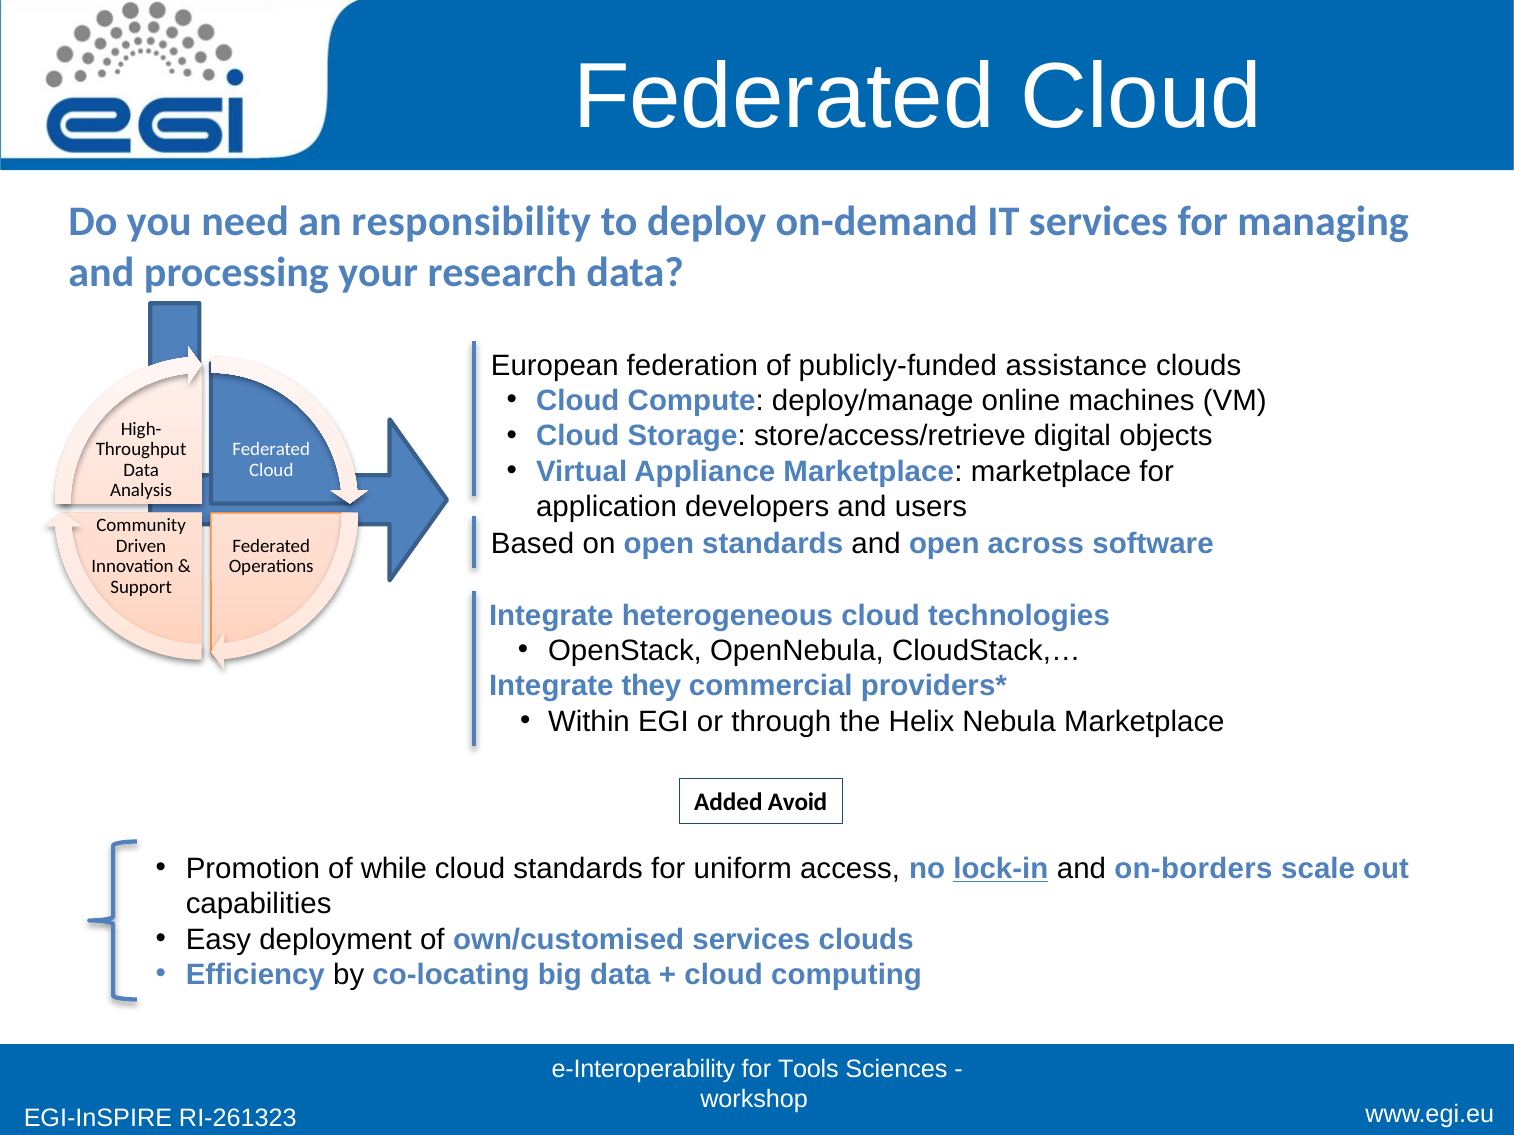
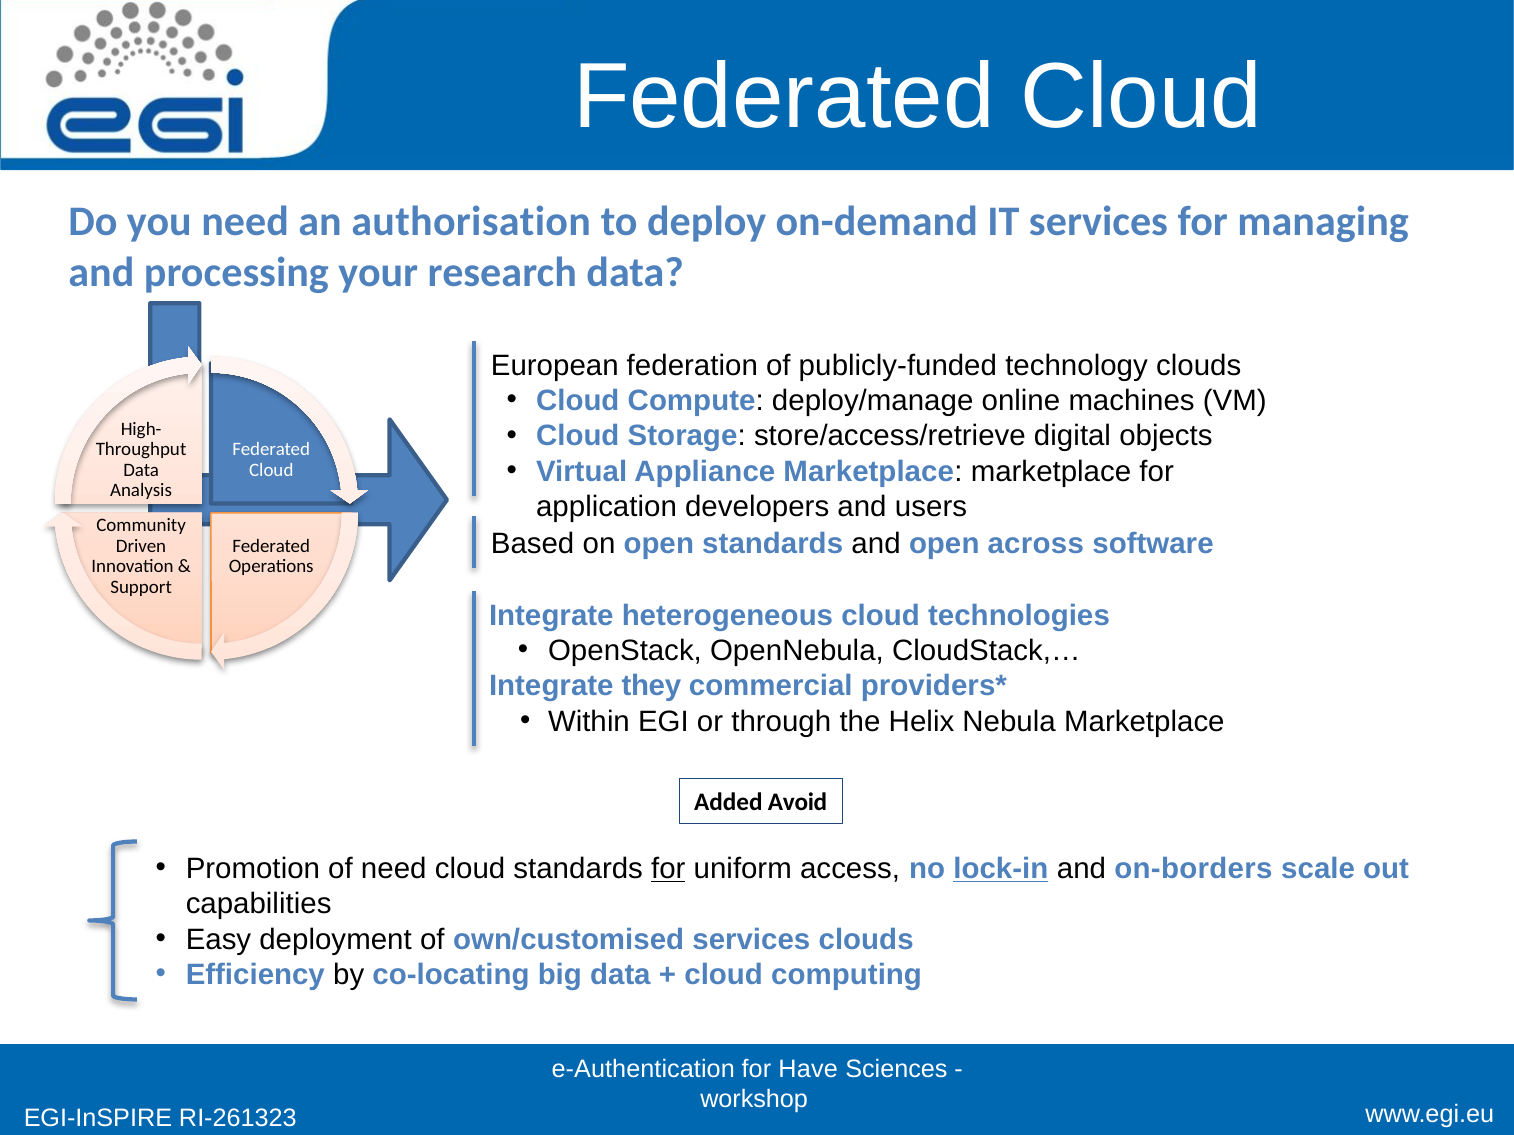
responsibility: responsibility -> authorisation
assistance: assistance -> technology
of while: while -> need
for at (668, 869) underline: none -> present
e-Interoperability: e-Interoperability -> e-Authentication
Tools: Tools -> Have
